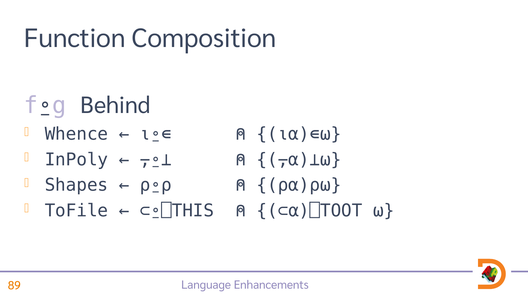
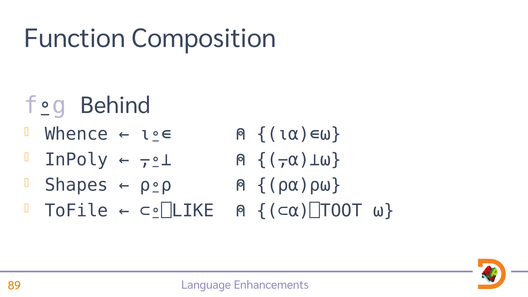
⊂⍛⎕THIS: ⊂⍛⎕THIS -> ⊂⍛⎕LIKE
